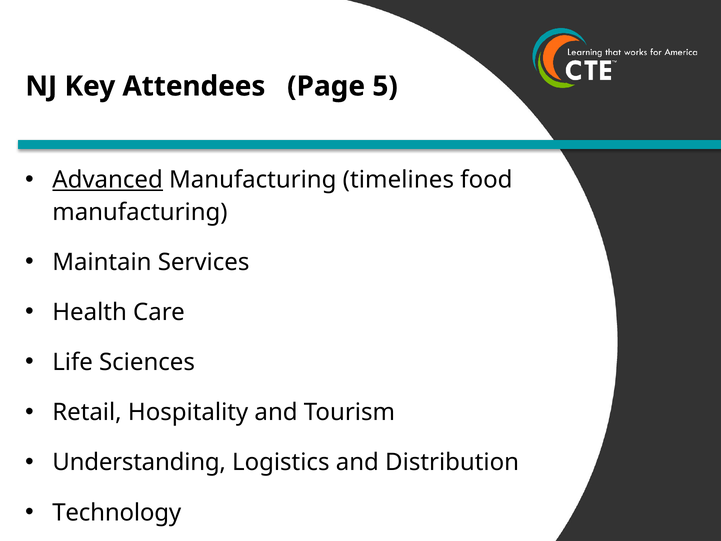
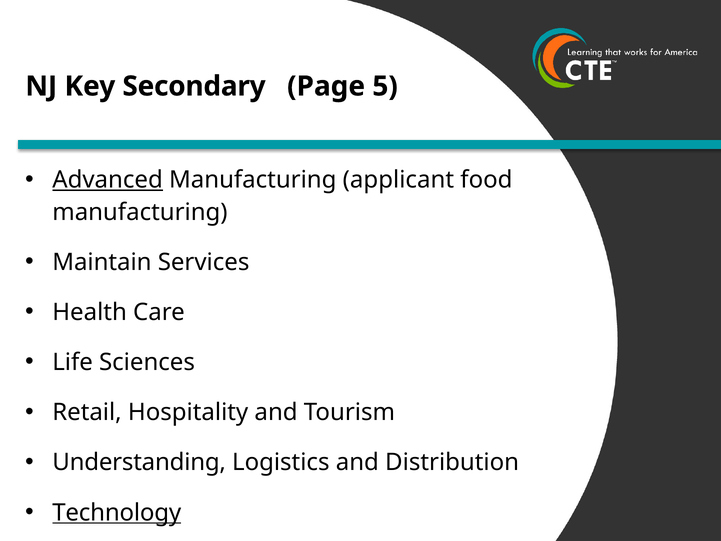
Attendees: Attendees -> Secondary
timelines: timelines -> applicant
Technology underline: none -> present
